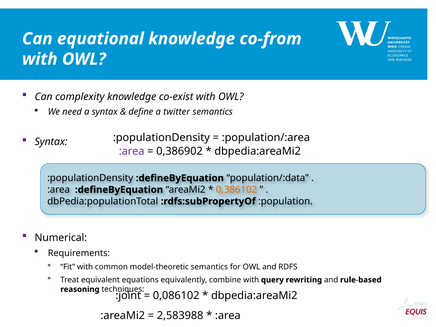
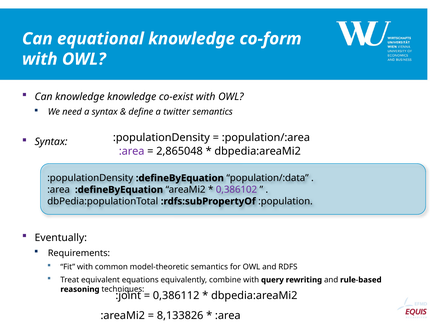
co-from: co-from -> co-form
Can complexity: complexity -> knowledge
0,386902: 0,386902 -> 2,865048
0,386102 colour: orange -> purple
Numerical: Numerical -> Eventually
0,086102: 0,086102 -> 0,386112
2,583988: 2,583988 -> 8,133826
